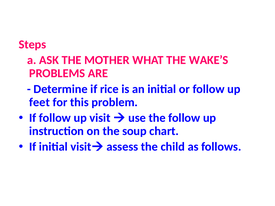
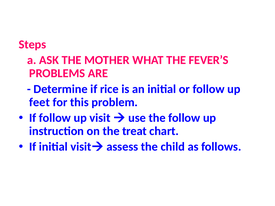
WAKE’S: WAKE’S -> FEVER’S
soup: soup -> treat
